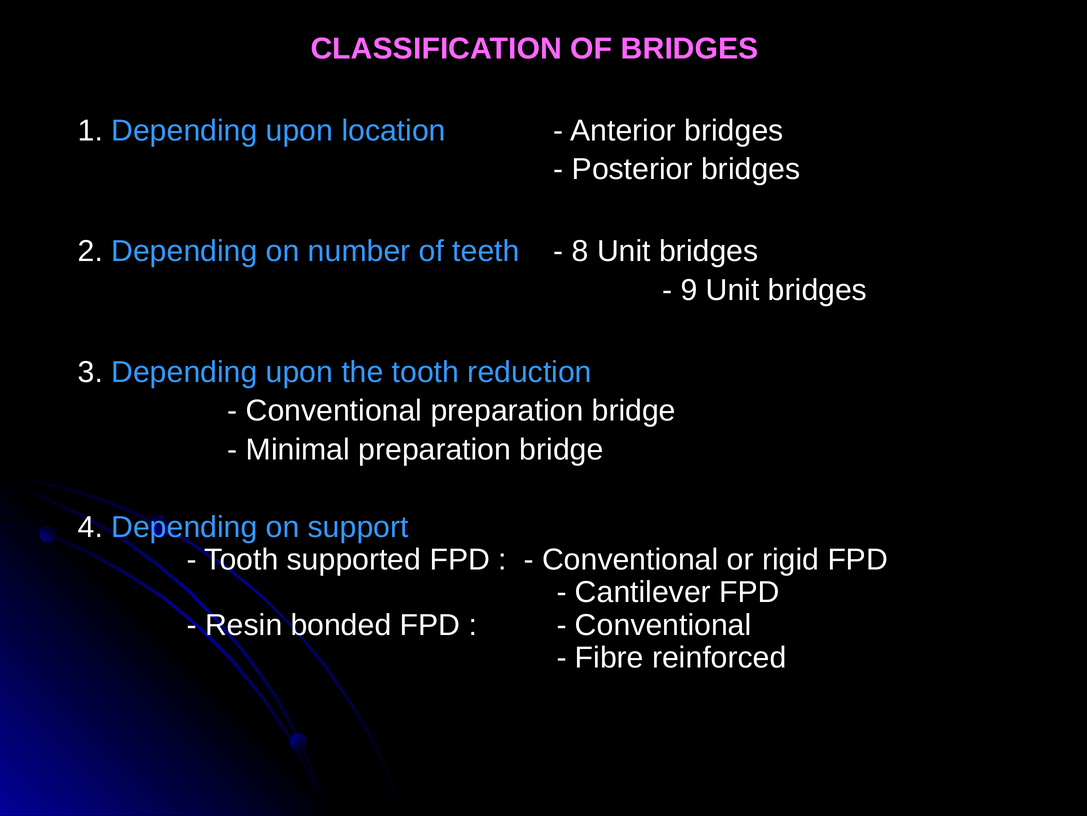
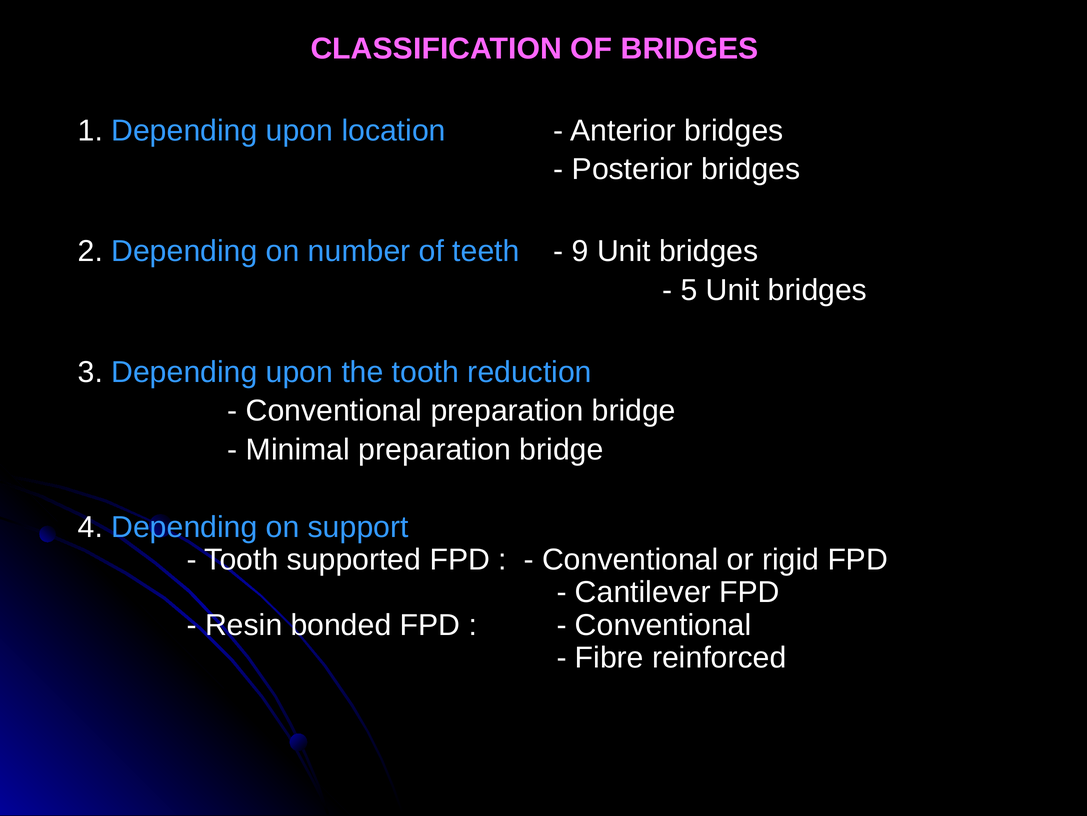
8: 8 -> 9
9: 9 -> 5
